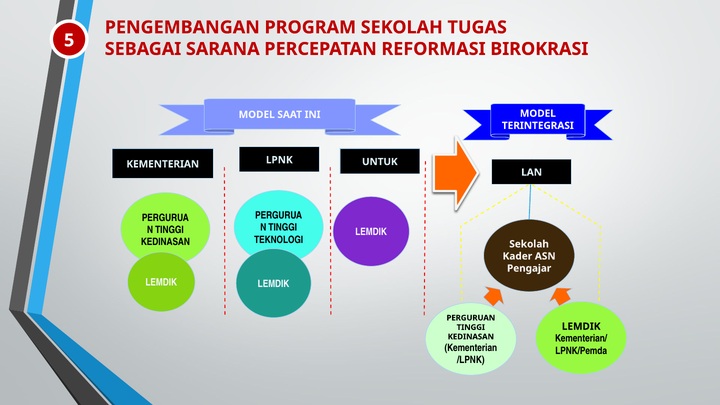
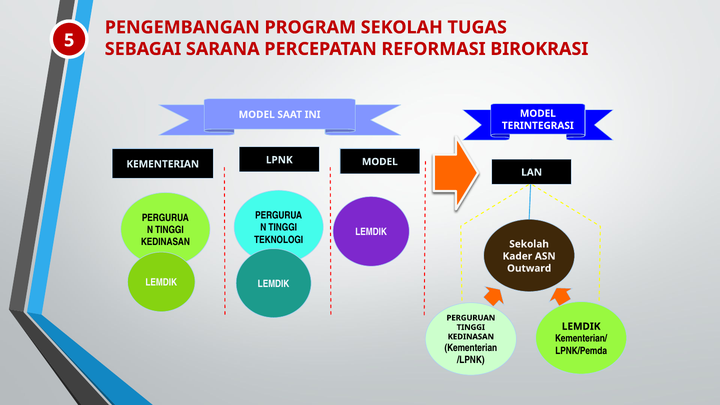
LPNK UNTUK: UNTUK -> MODEL
Pengajar: Pengajar -> Outward
